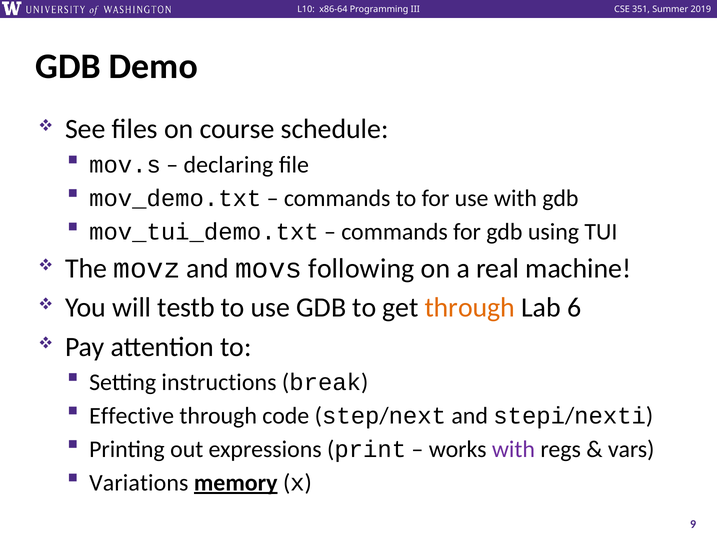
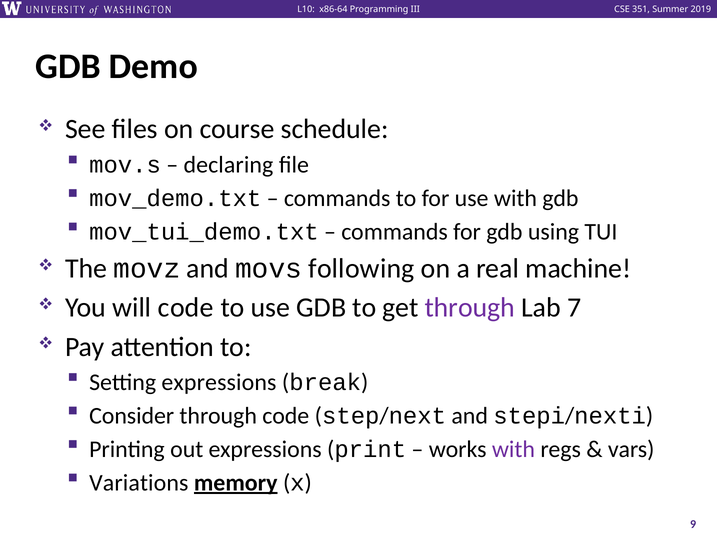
will testb: testb -> code
through at (470, 308) colour: orange -> purple
6: 6 -> 7
Setting instructions: instructions -> expressions
Effective: Effective -> Consider
